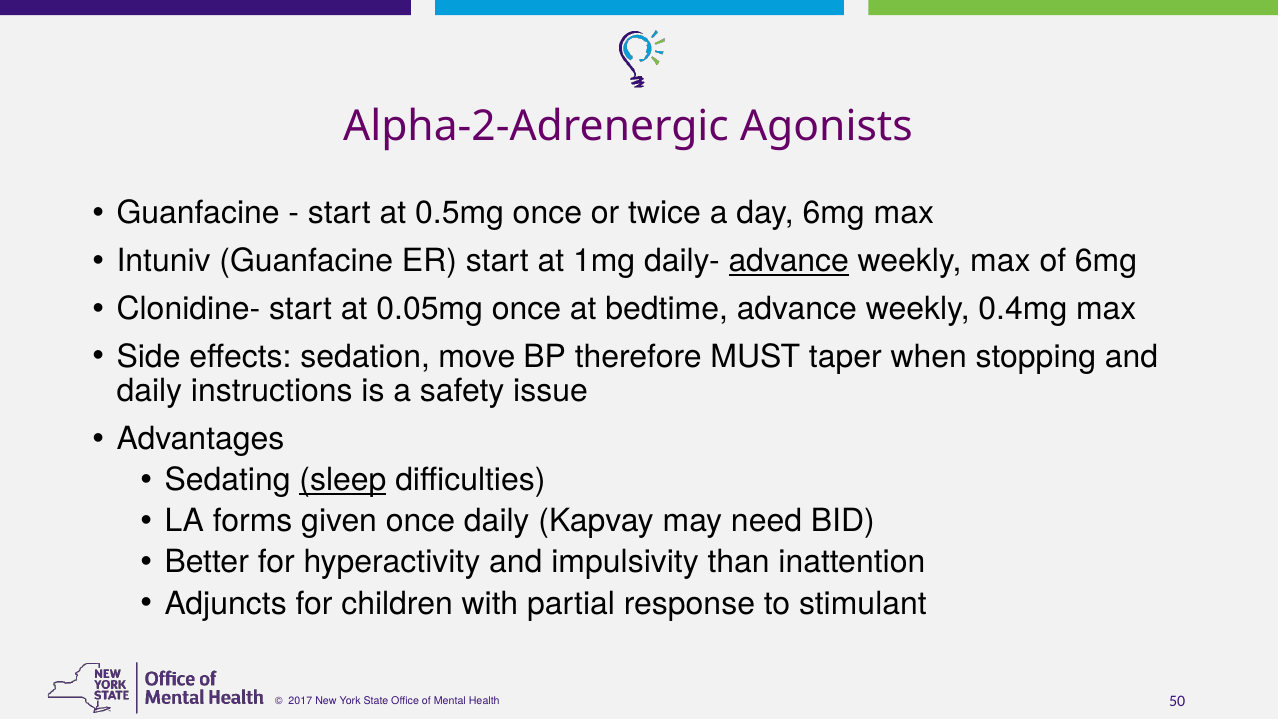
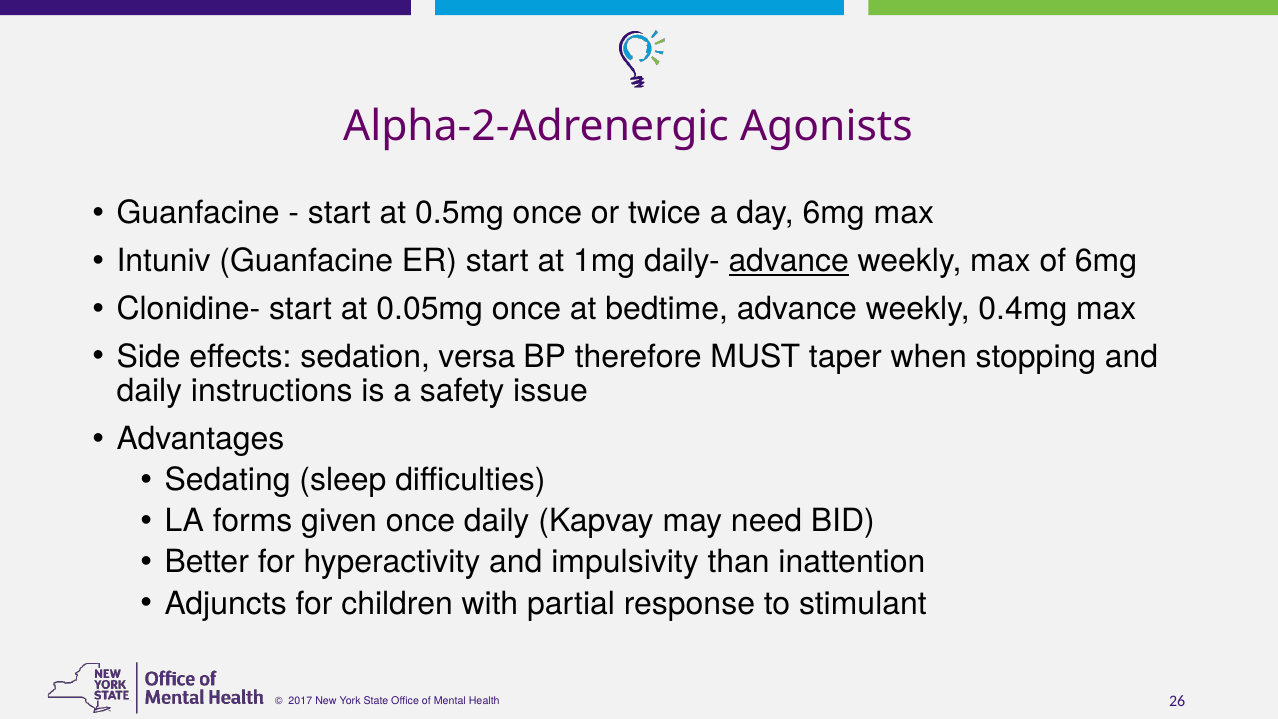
move: move -> versa
sleep underline: present -> none
50: 50 -> 26
